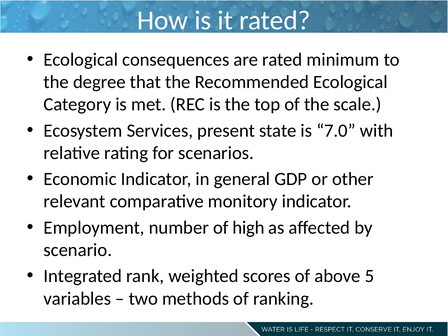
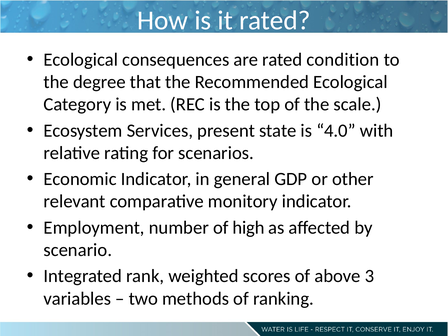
minimum: minimum -> condition
7.0: 7.0 -> 4.0
5: 5 -> 3
